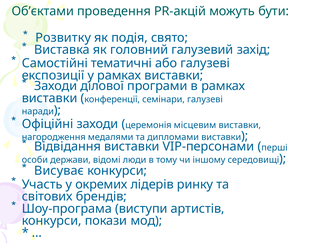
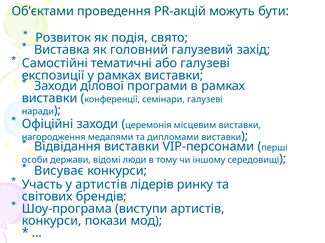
Розвитку: Розвитку -> Розвиток
у окремих: окремих -> артистів
